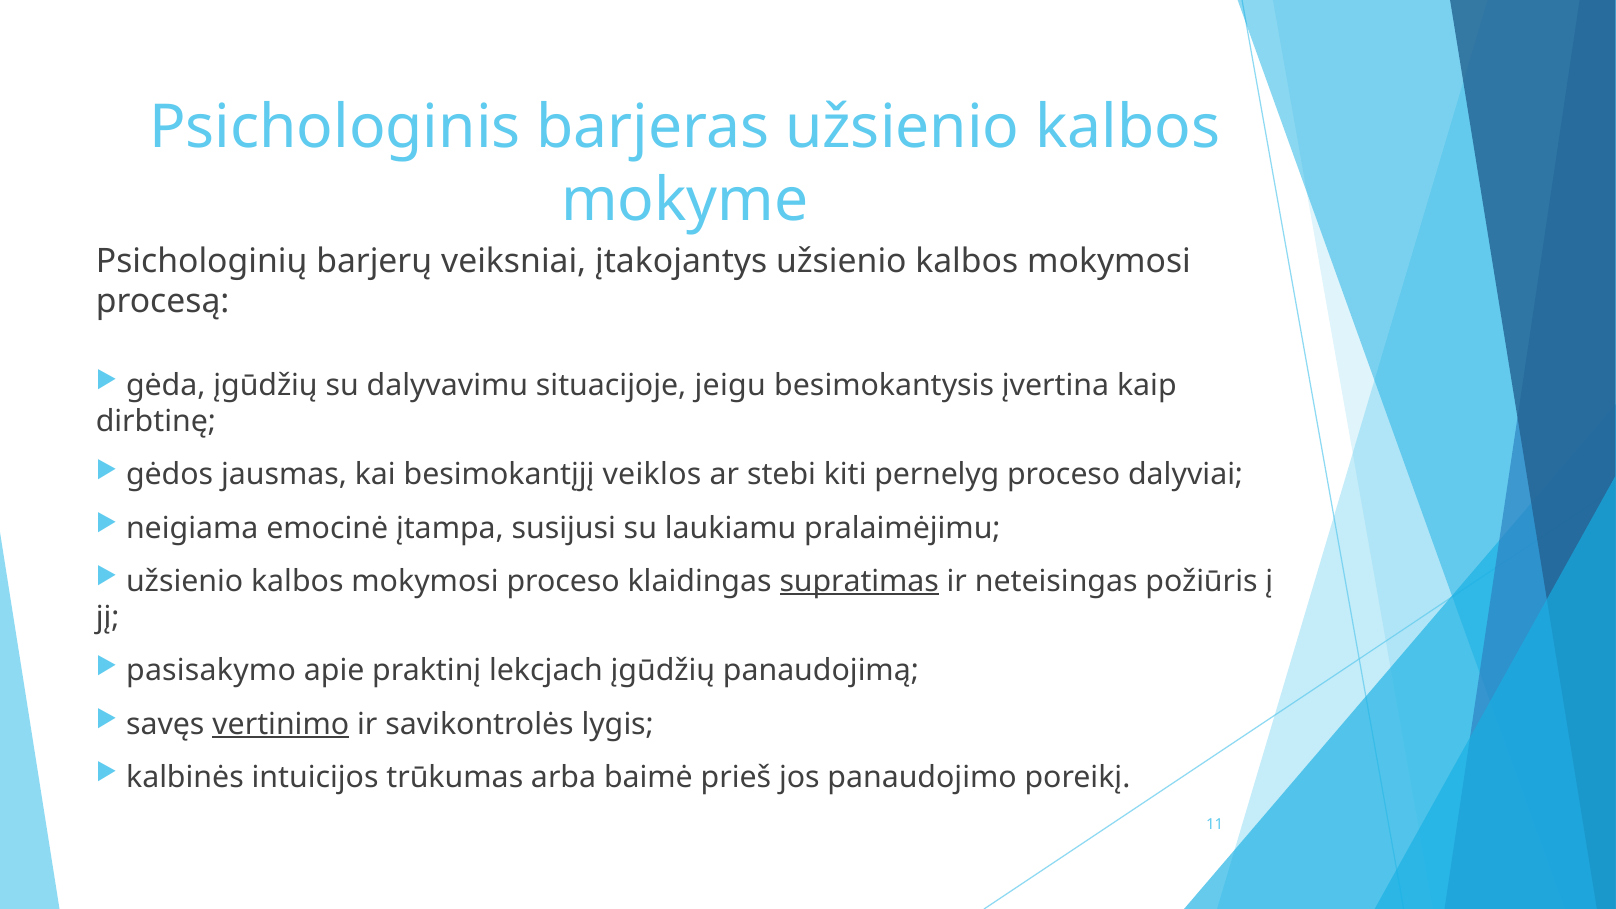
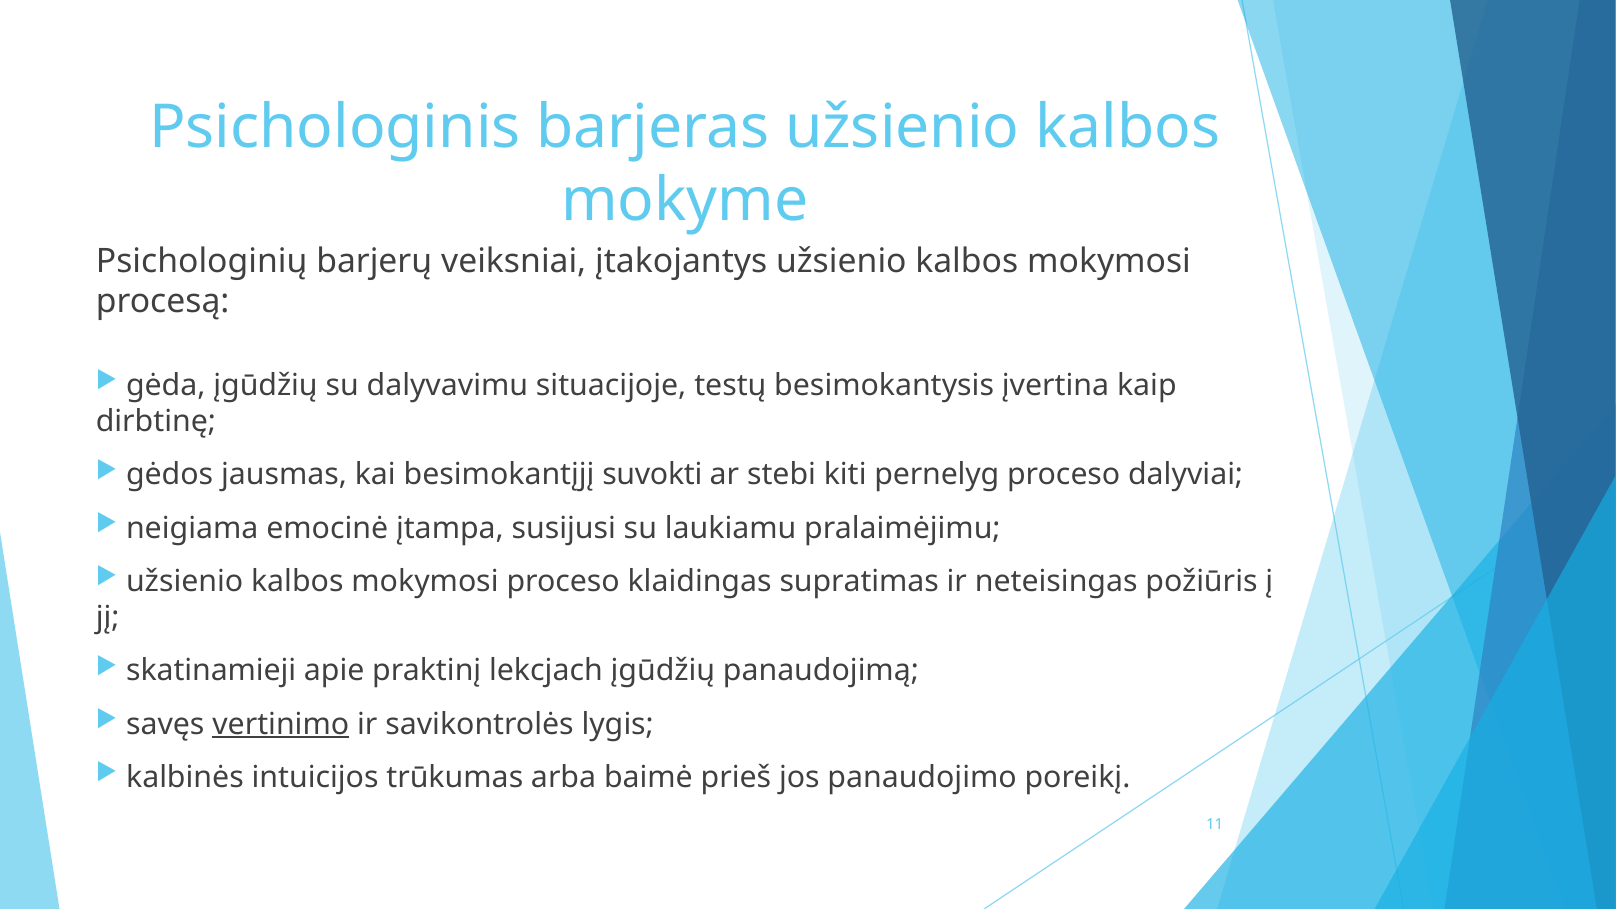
jeigu: jeigu -> testų
veiklos: veiklos -> suvokti
supratimas underline: present -> none
pasisakymo: pasisakymo -> skatinamieji
